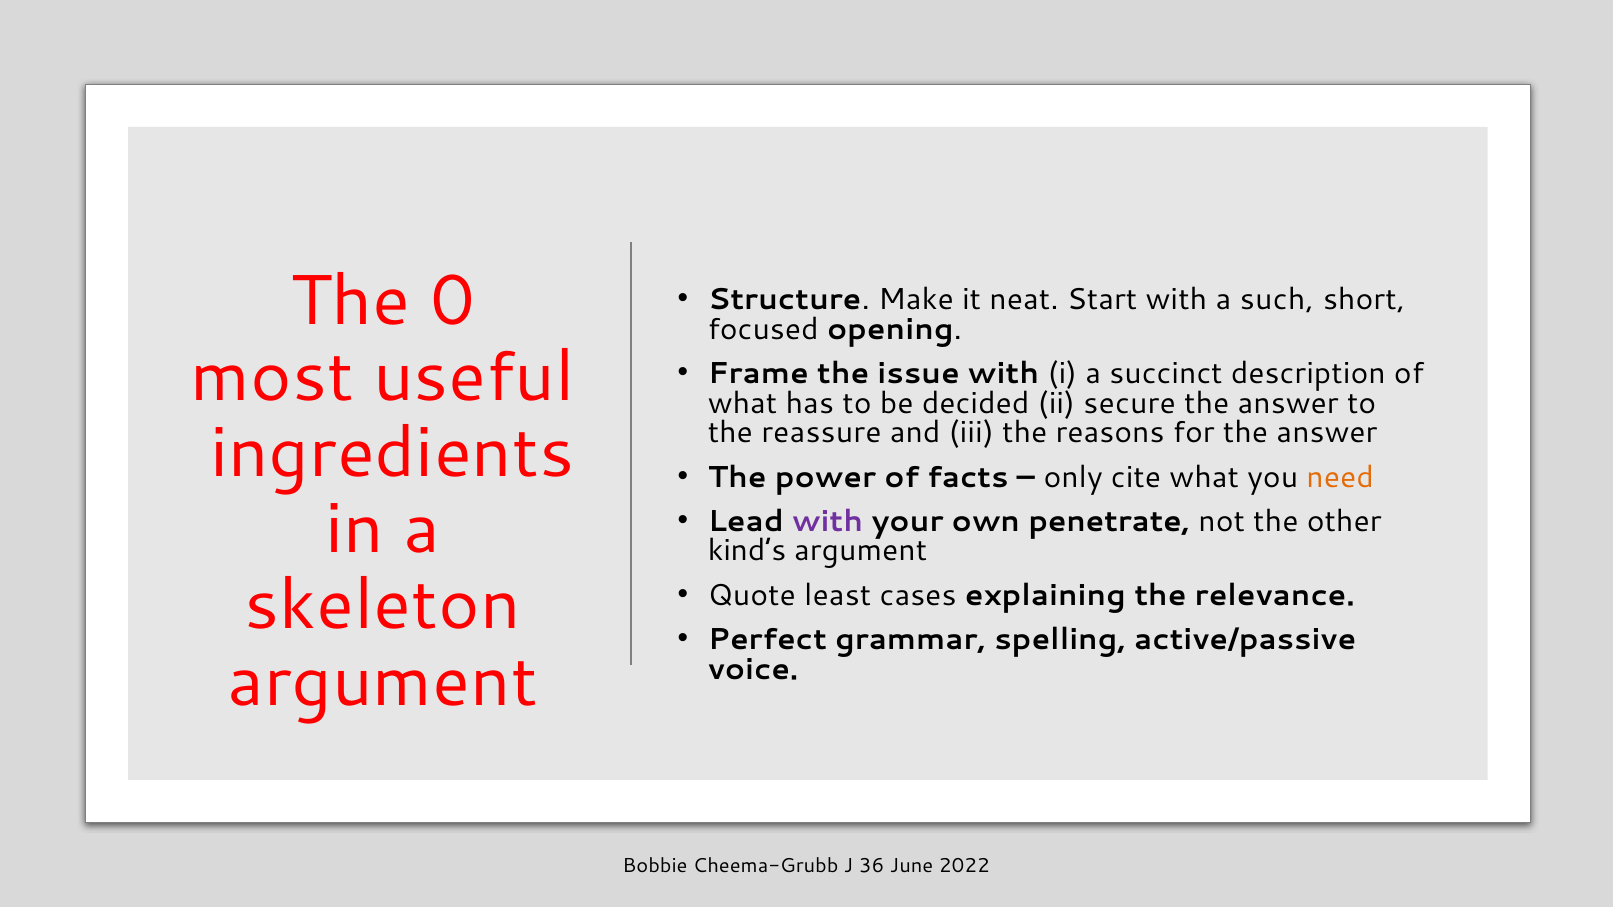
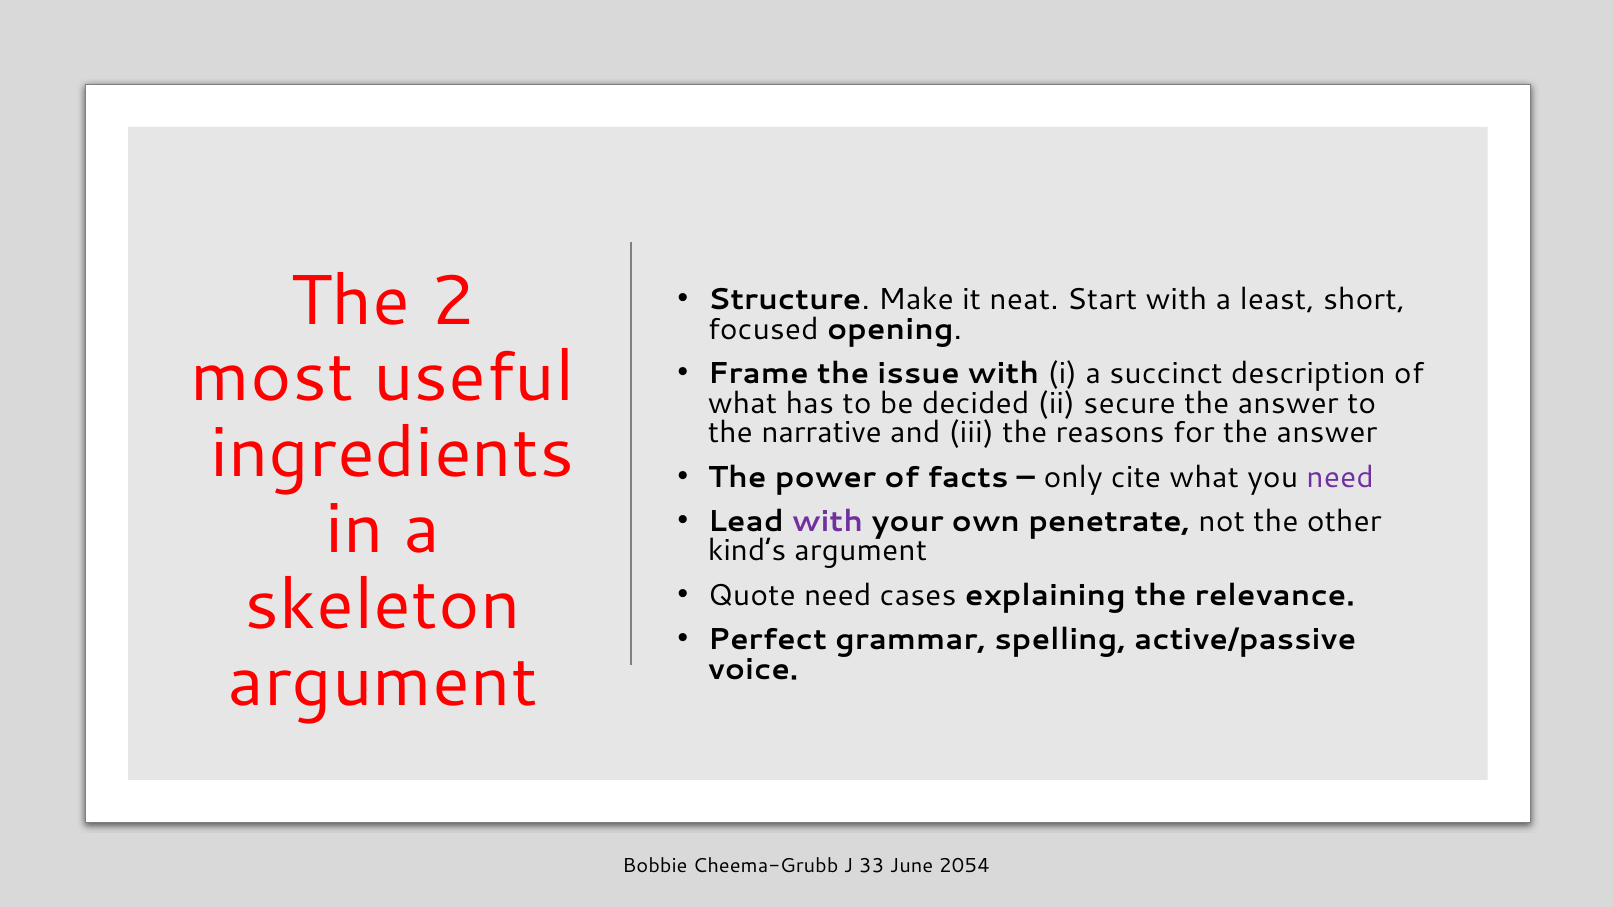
0: 0 -> 2
such: such -> least
reassure: reassure -> narrative
need at (1340, 477) colour: orange -> purple
Quote least: least -> need
36: 36 -> 33
2022: 2022 -> 2054
